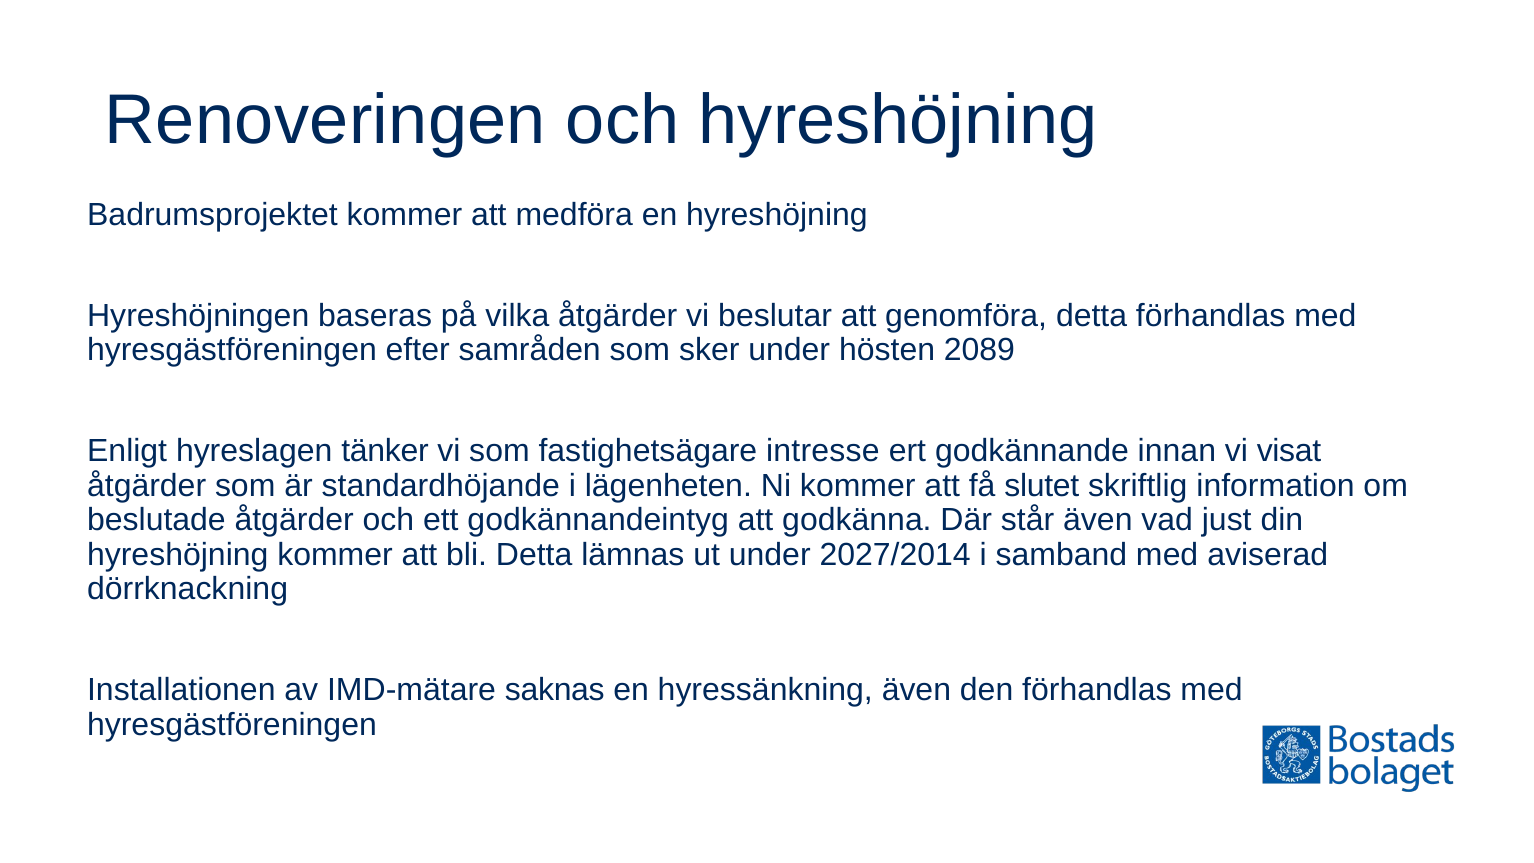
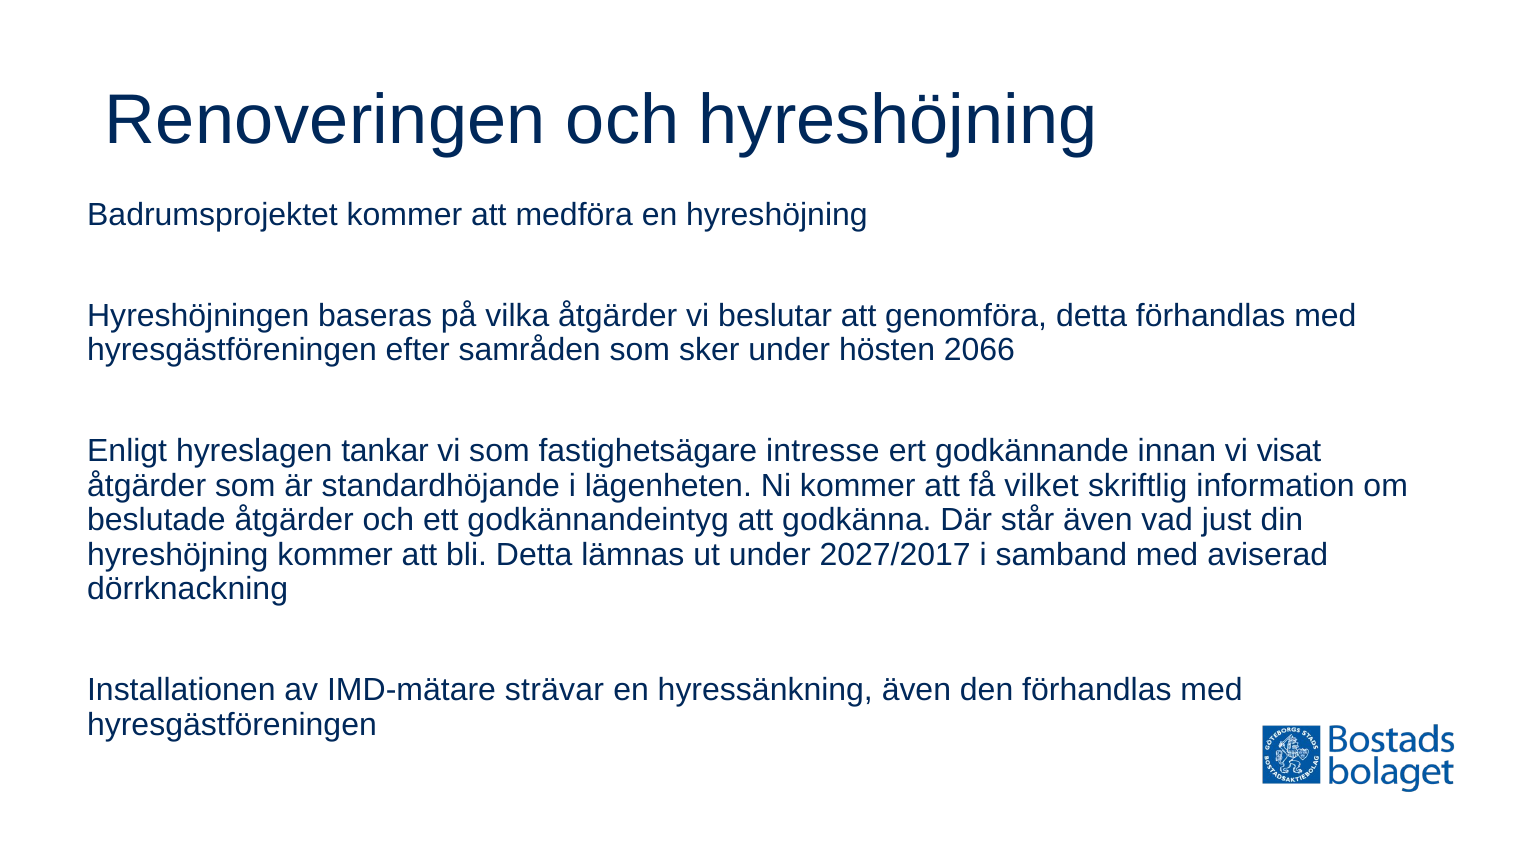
2089: 2089 -> 2066
tänker: tänker -> tankar
slutet: slutet -> vilket
2027/2014: 2027/2014 -> 2027/2017
saknas: saknas -> strävar
